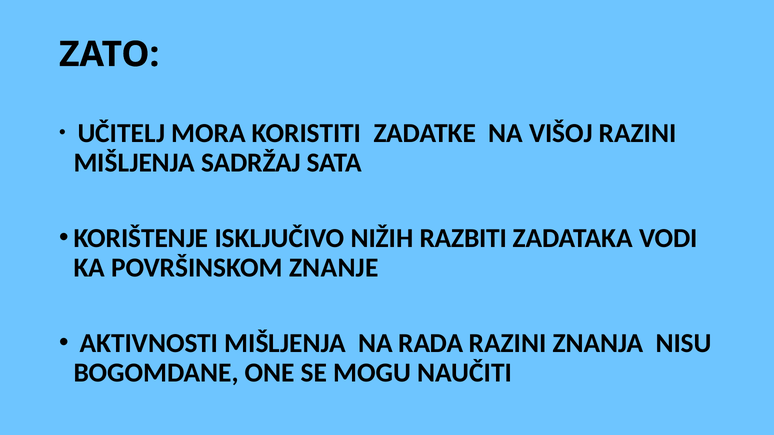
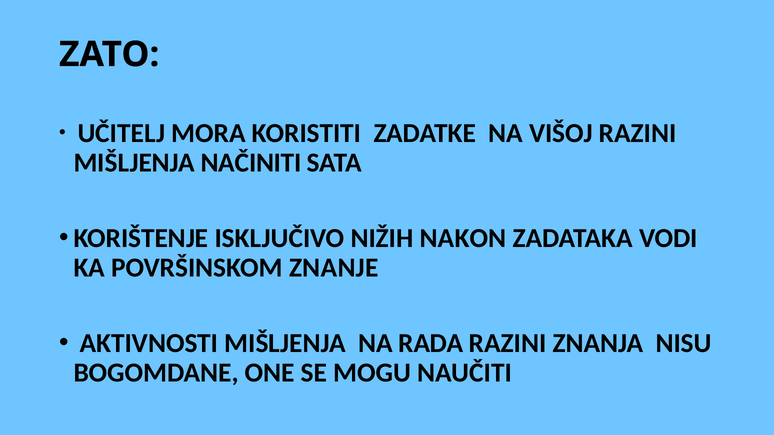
SADRŽAJ: SADRŽAJ -> NAČINITI
RAZBITI: RAZBITI -> NAKON
